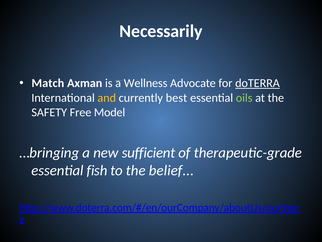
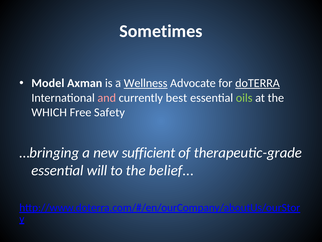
Necessarily: Necessarily -> Sometimes
Match: Match -> Model
Wellness underline: none -> present
and colour: yellow -> pink
SAFETY: SAFETY -> WHICH
Model: Model -> Safety
fish: fish -> will
